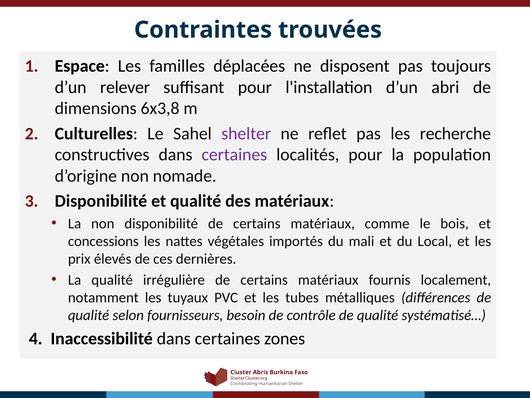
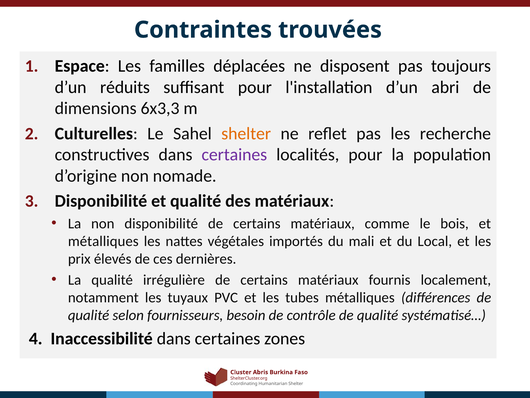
relever: relever -> réduits
6x3,8: 6x3,8 -> 6x3,3
shelter at (246, 133) colour: purple -> orange
concessions at (103, 241): concessions -> métalliques
